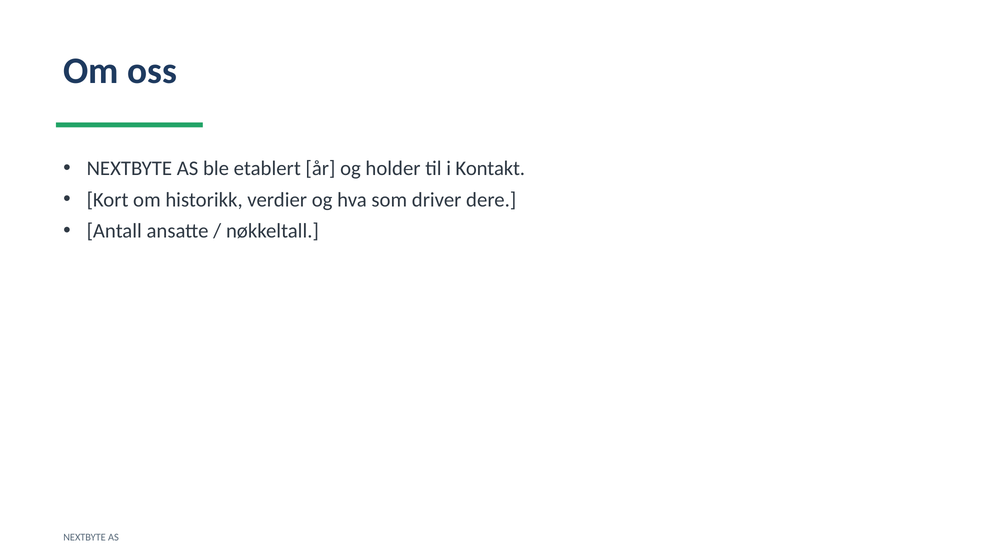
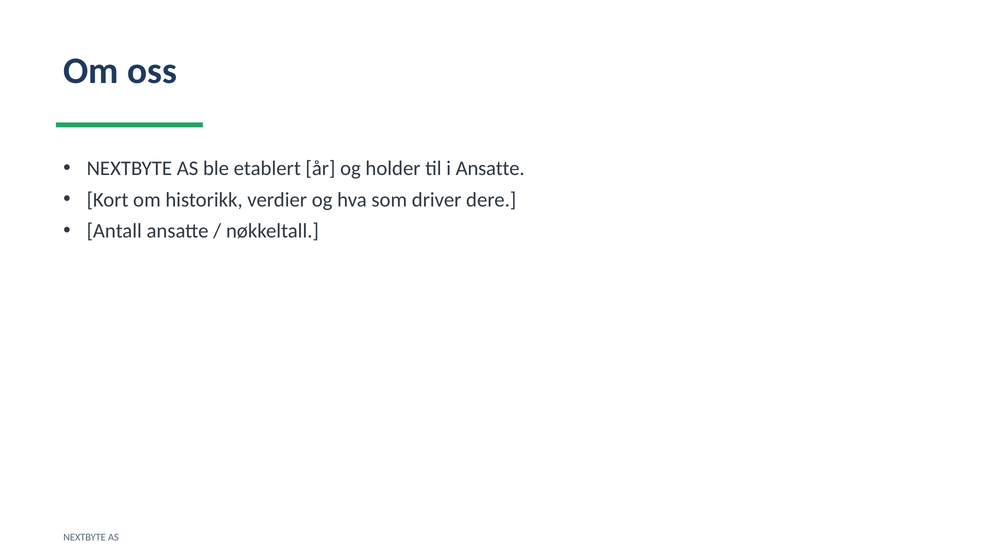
i Kontakt: Kontakt -> Ansatte
